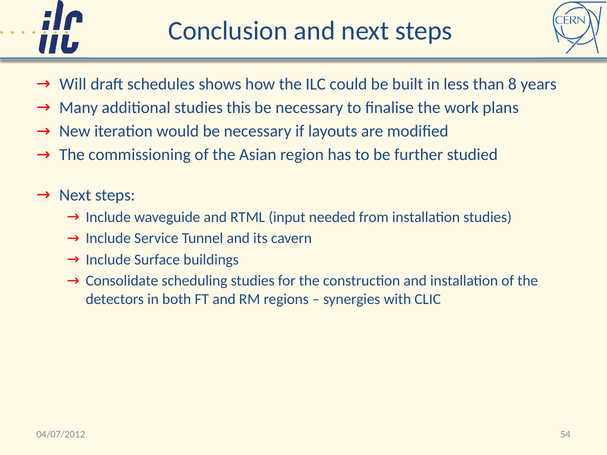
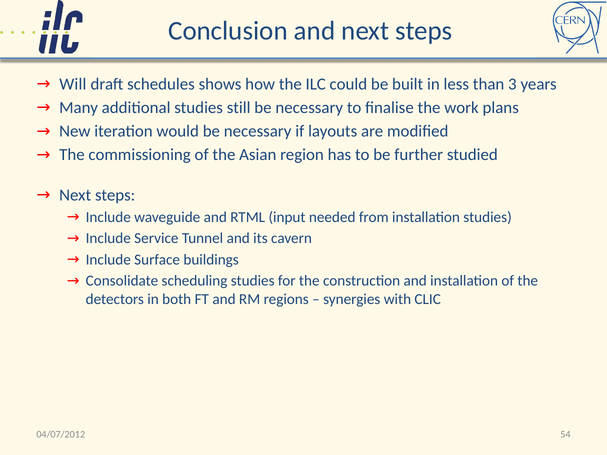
8: 8 -> 3
this: this -> still
